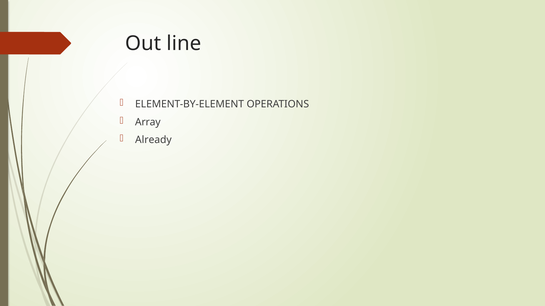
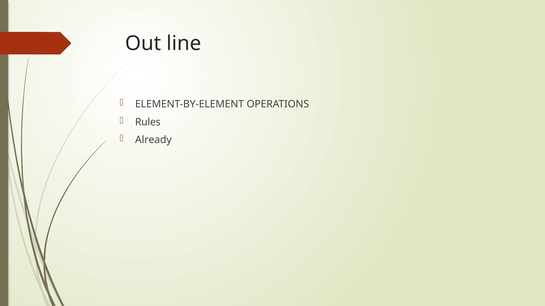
Array: Array -> Rules
